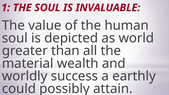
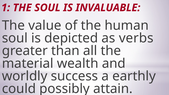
world: world -> verbs
